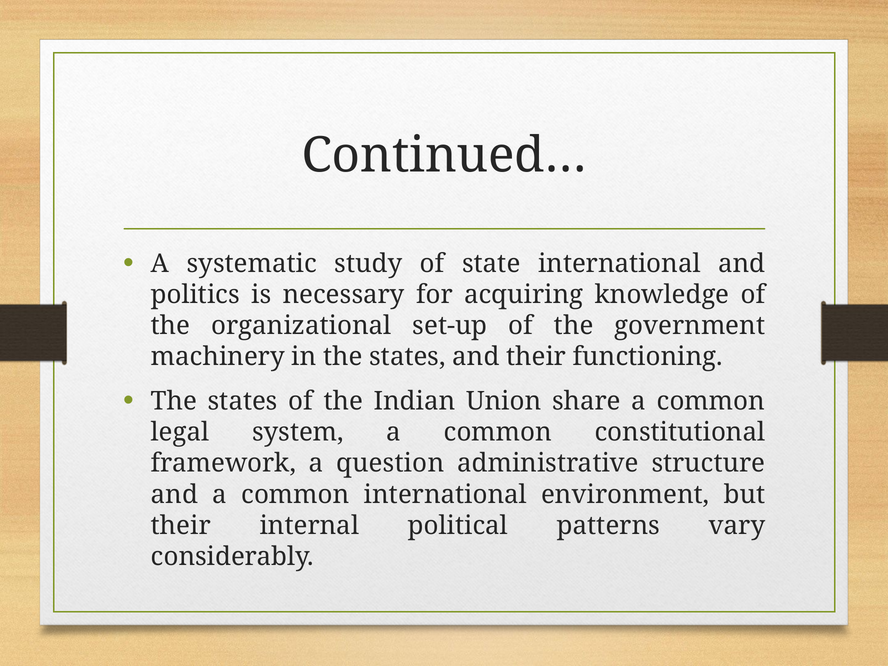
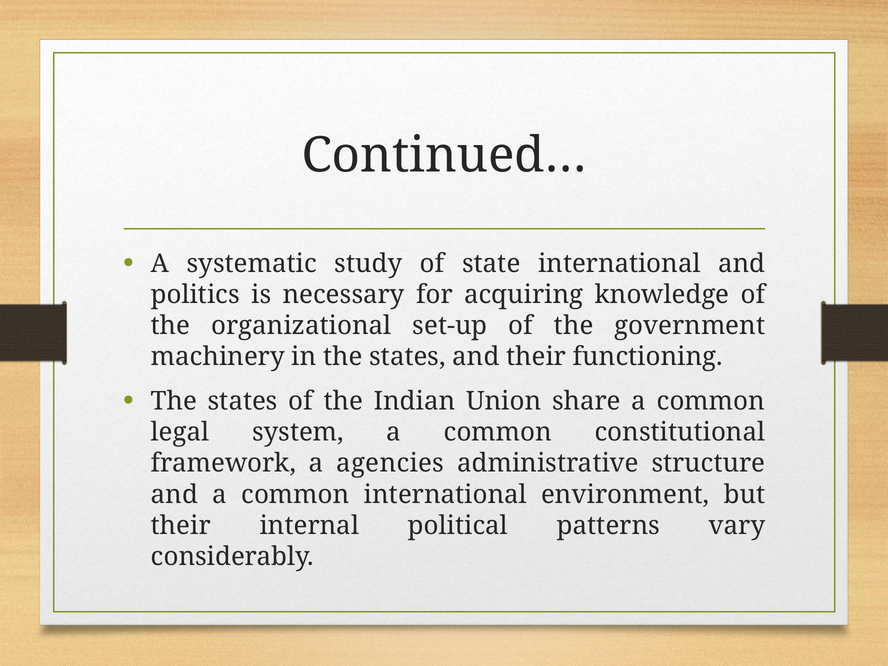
question: question -> agencies
